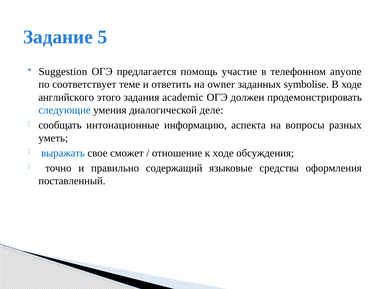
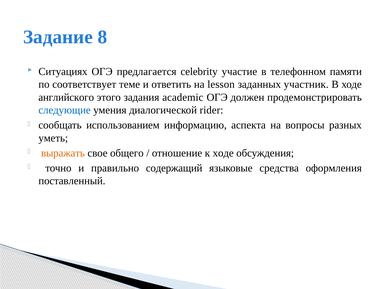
5: 5 -> 8
Suggestion: Suggestion -> Ситуациях
помощь: помощь -> celebrity
anyone: anyone -> памяти
owner: owner -> lesson
symbolise: symbolise -> участник
деле: деле -> rider
интонационные: интонационные -> использованием
выражать colour: blue -> orange
сможет: сможет -> общего
